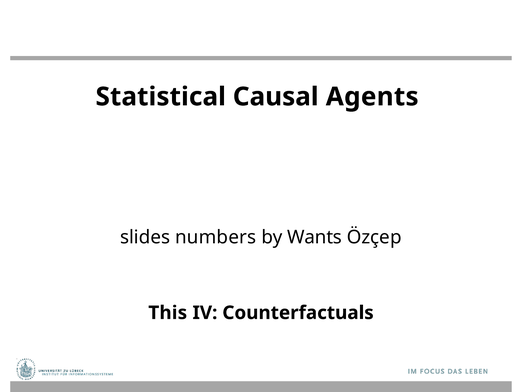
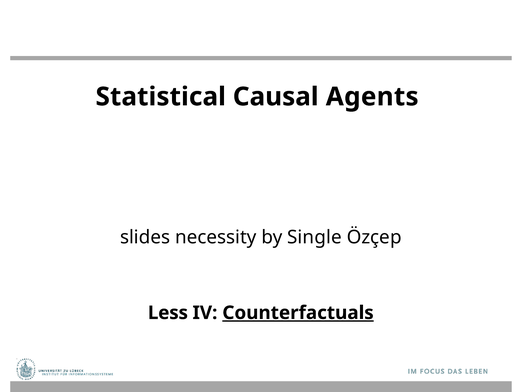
numbers: numbers -> necessity
Wants: Wants -> Single
This: This -> Less
Counterfactuals underline: none -> present
